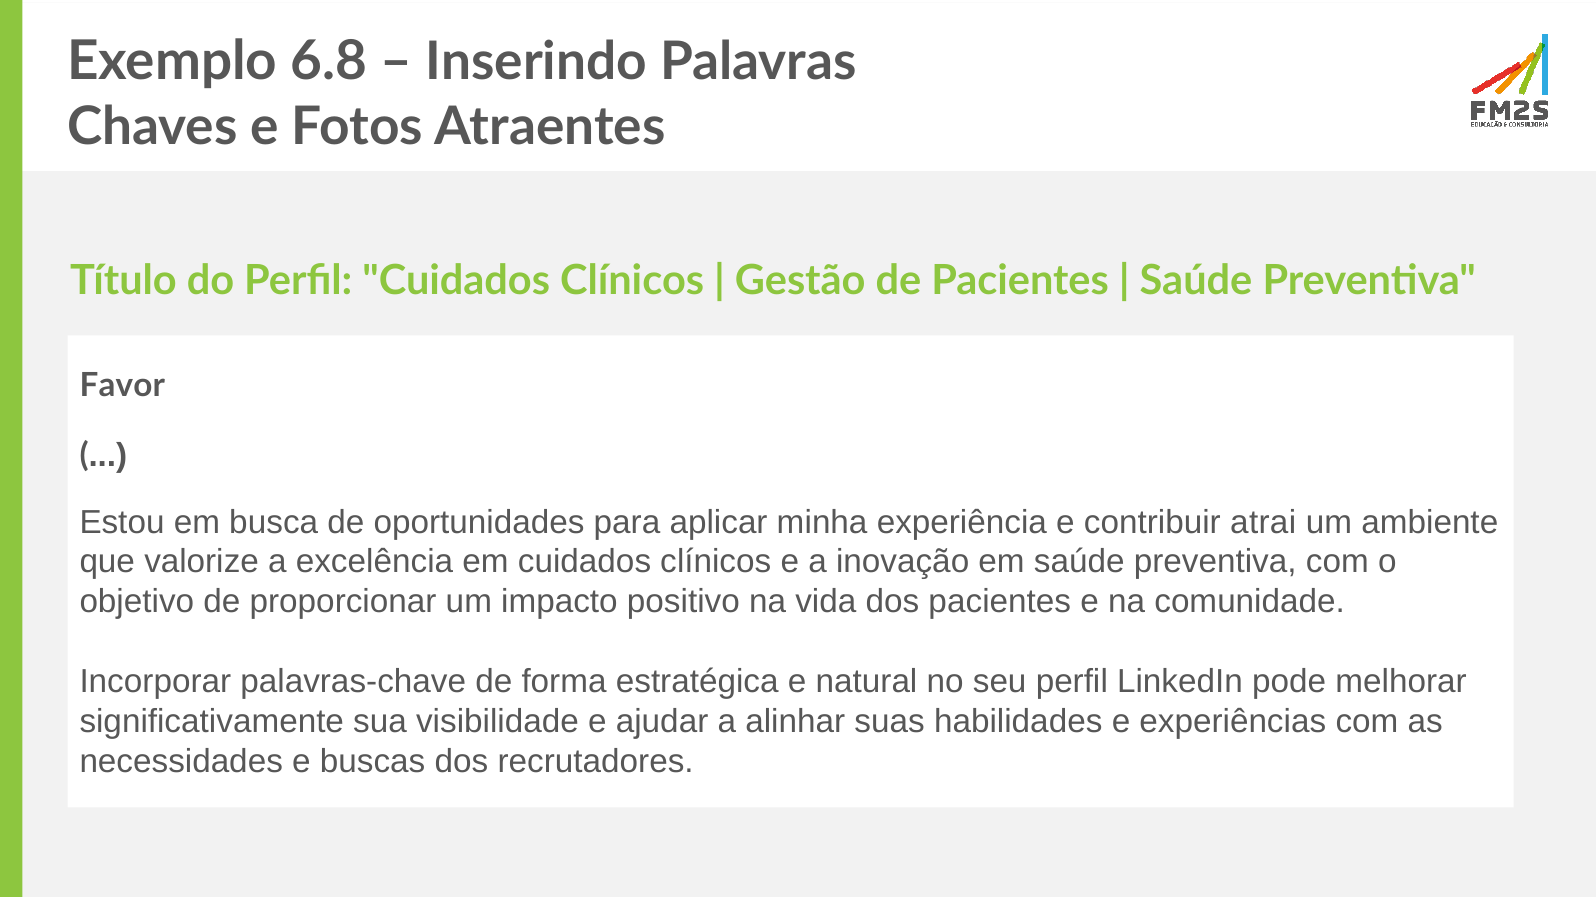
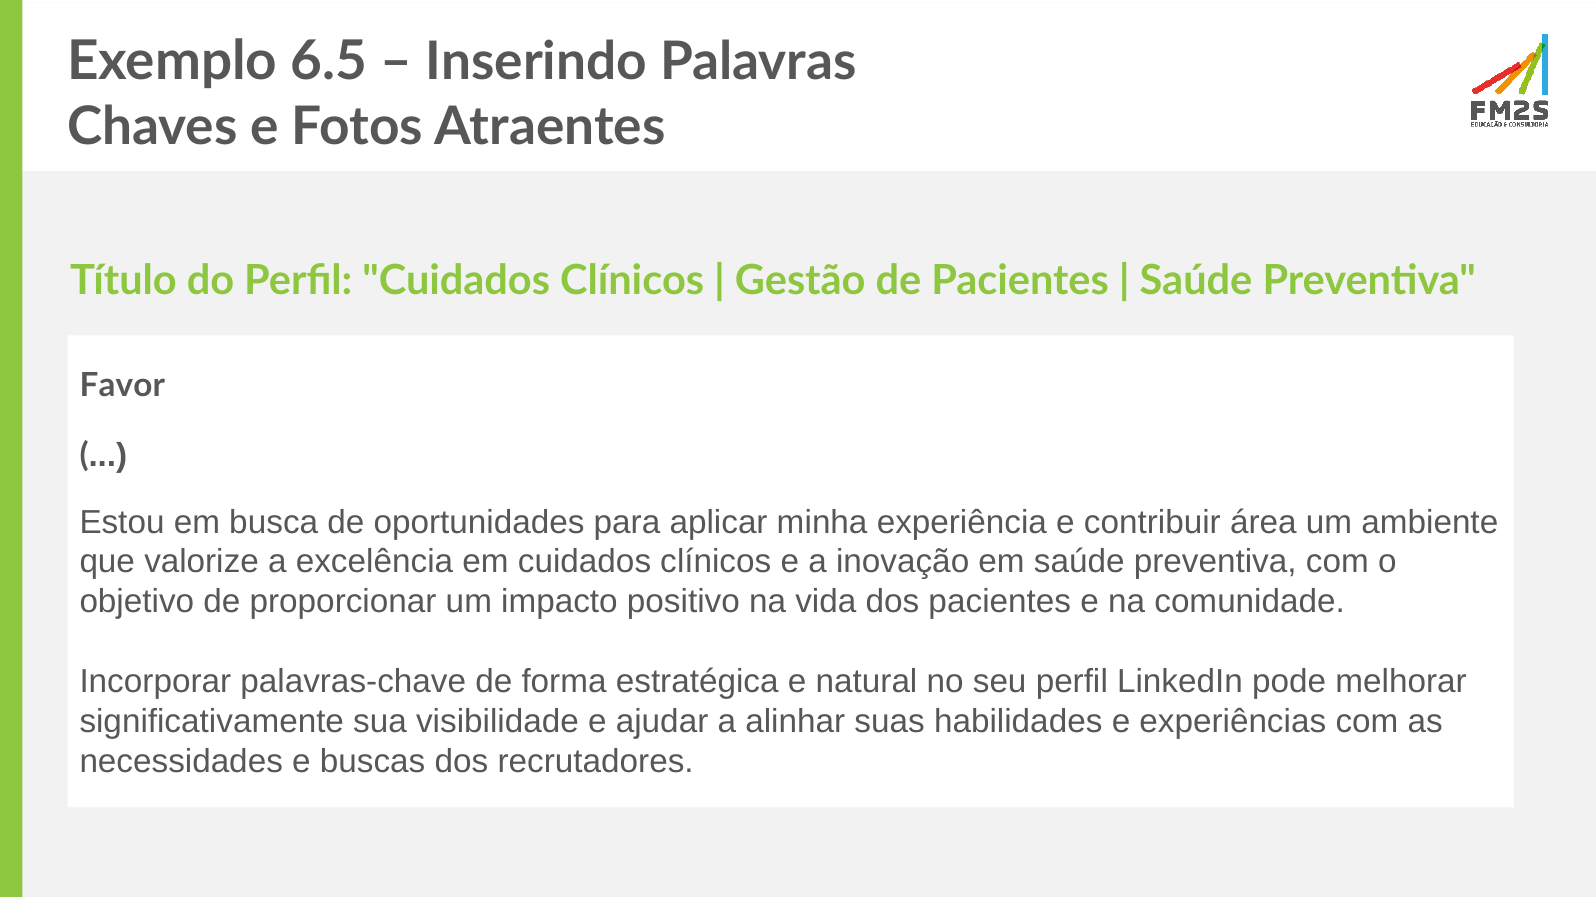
6.8: 6.8 -> 6.5
atrai: atrai -> área
